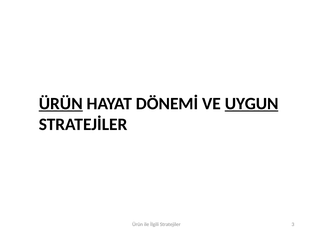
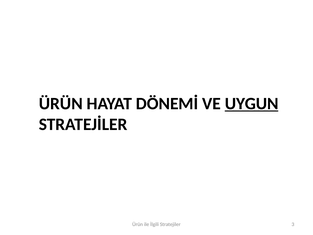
ÜRÜN at (61, 103) underline: present -> none
